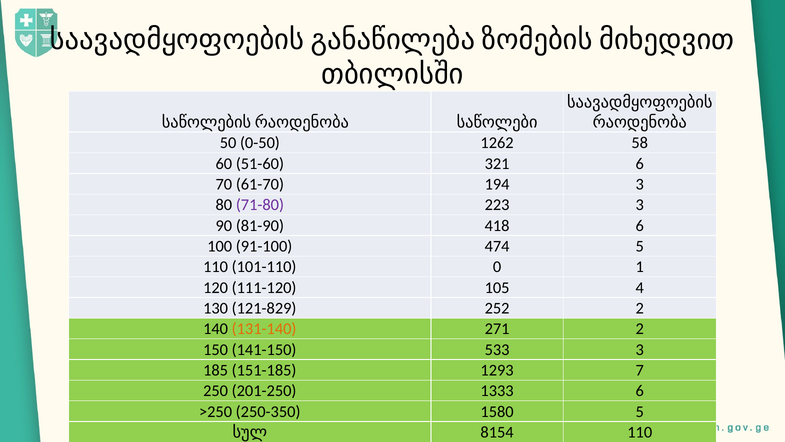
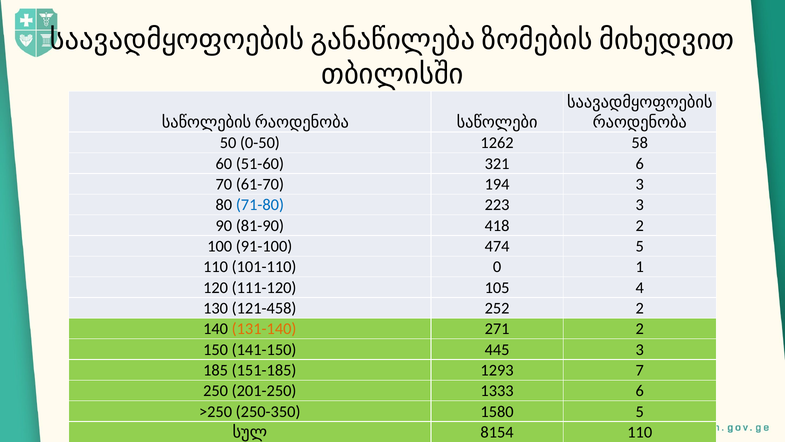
71-80 colour: purple -> blue
418 6: 6 -> 2
121-829: 121-829 -> 121-458
533: 533 -> 445
